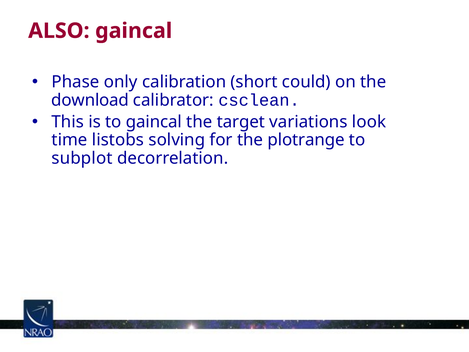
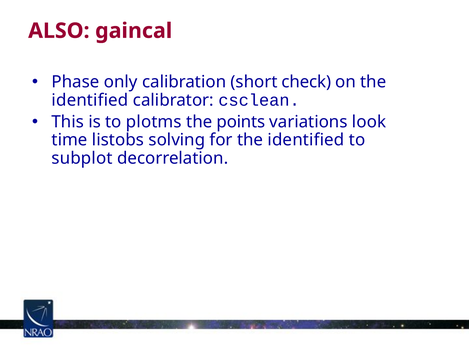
could: could -> check
download at (90, 100): download -> identified
to gaincal: gaincal -> plotms
target: target -> points
for the plotrange: plotrange -> identified
